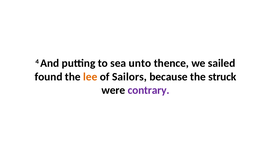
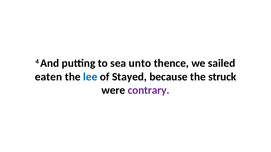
found: found -> eaten
lee colour: orange -> blue
Sailors: Sailors -> Stayed
